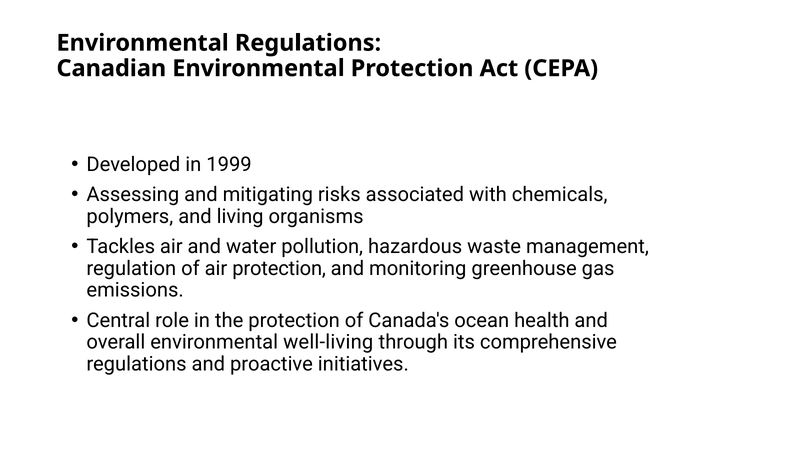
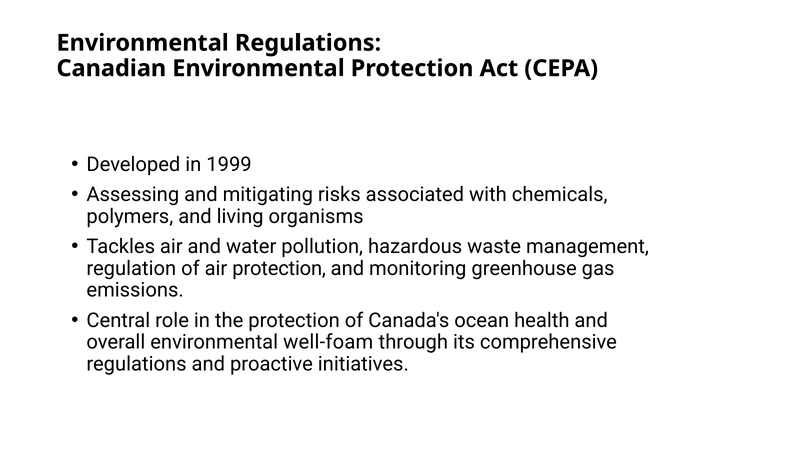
well-living: well-living -> well-foam
